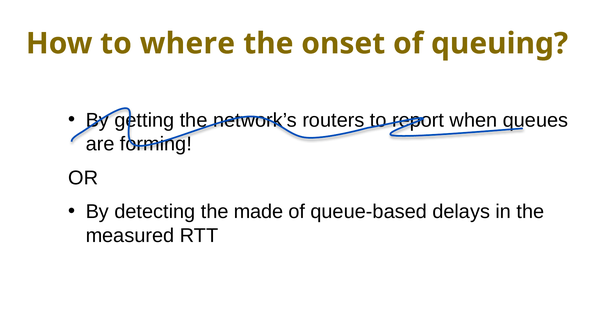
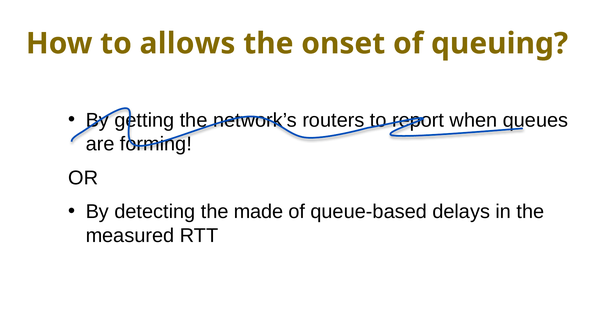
where: where -> allows
